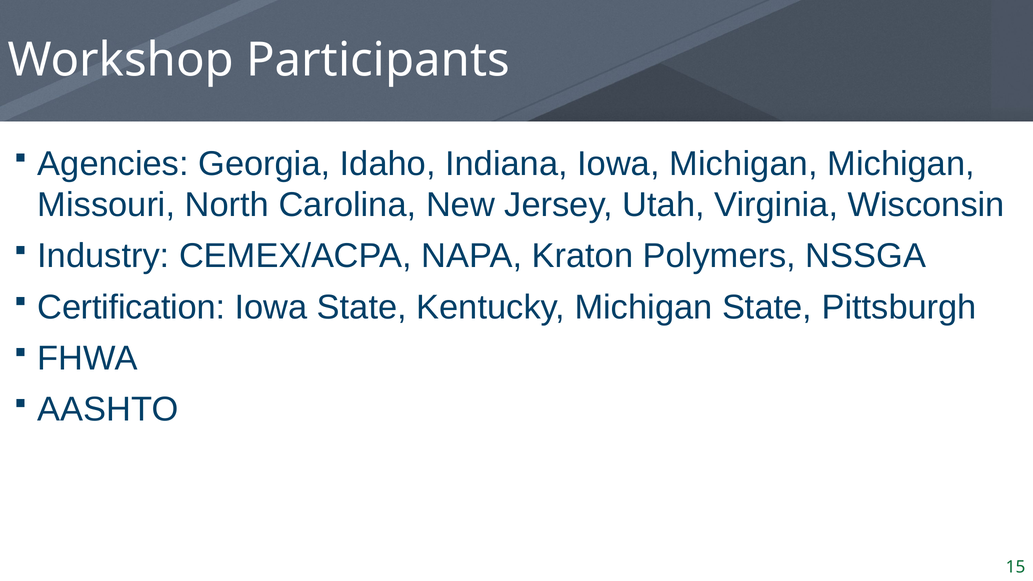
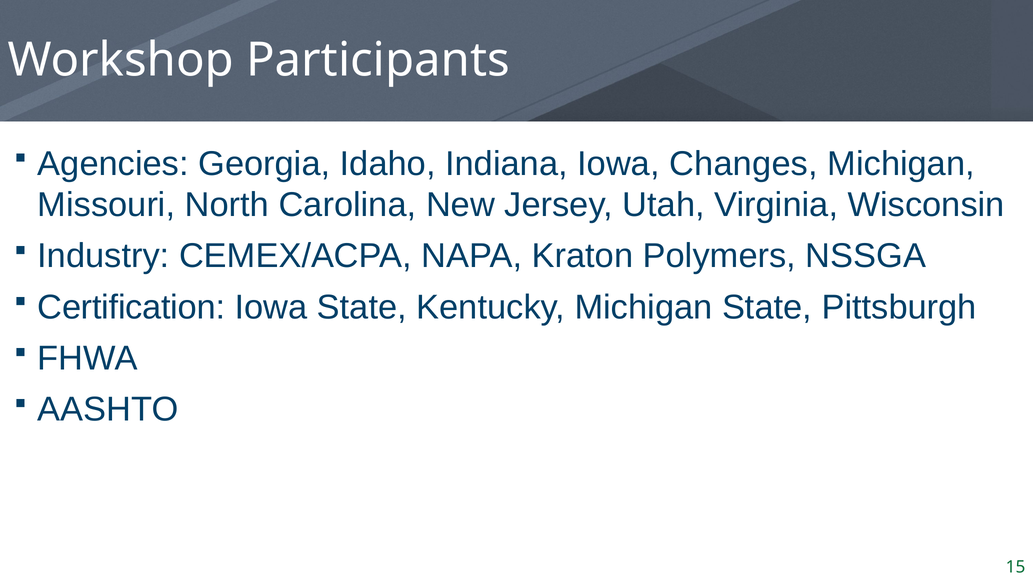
Iowa Michigan: Michigan -> Changes
